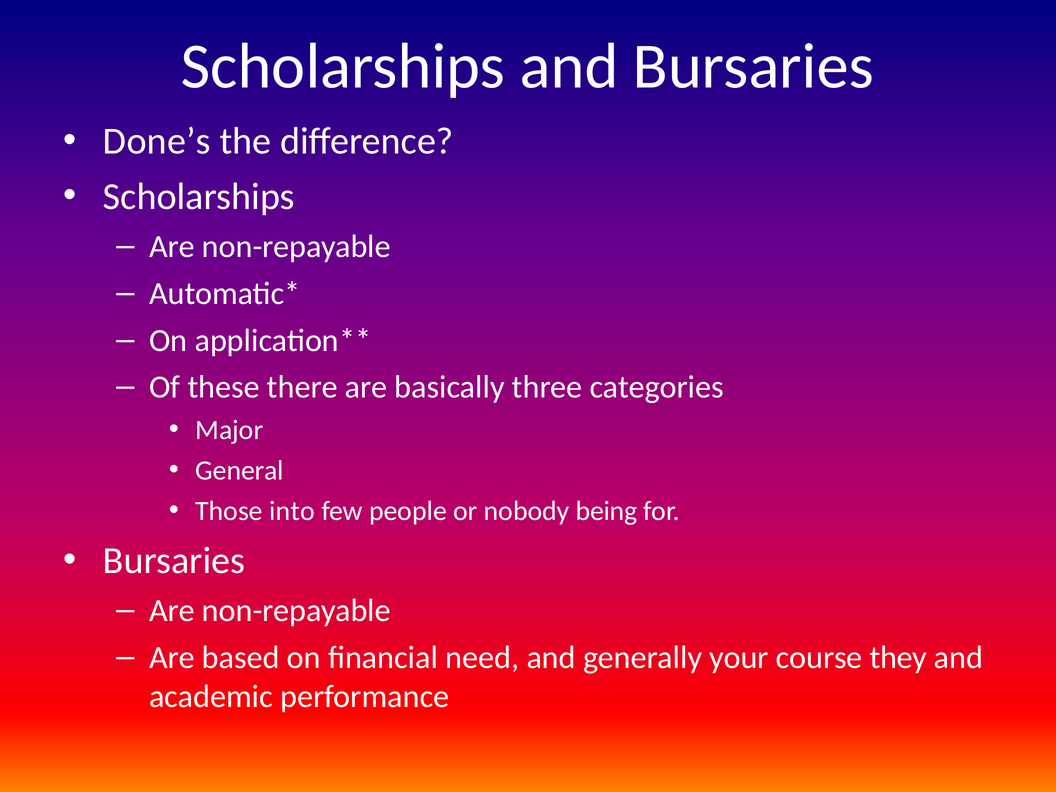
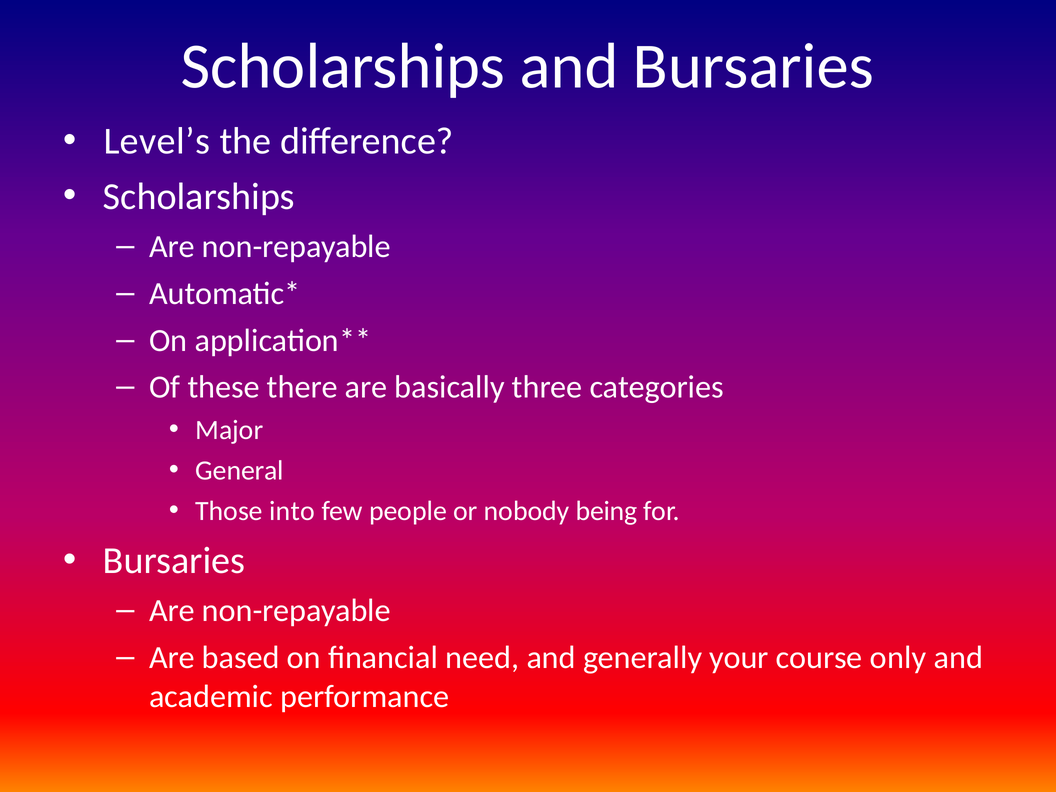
Done’s: Done’s -> Level’s
they: they -> only
